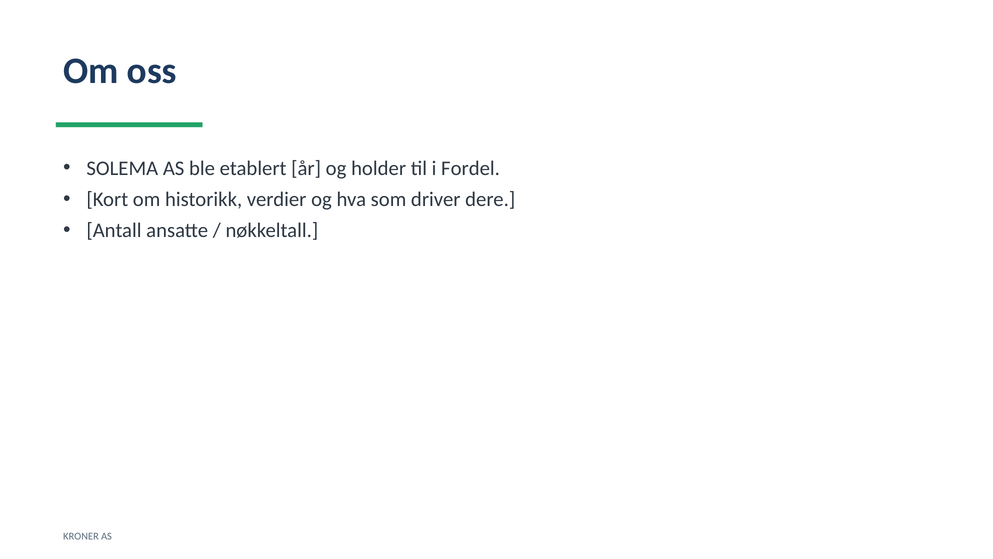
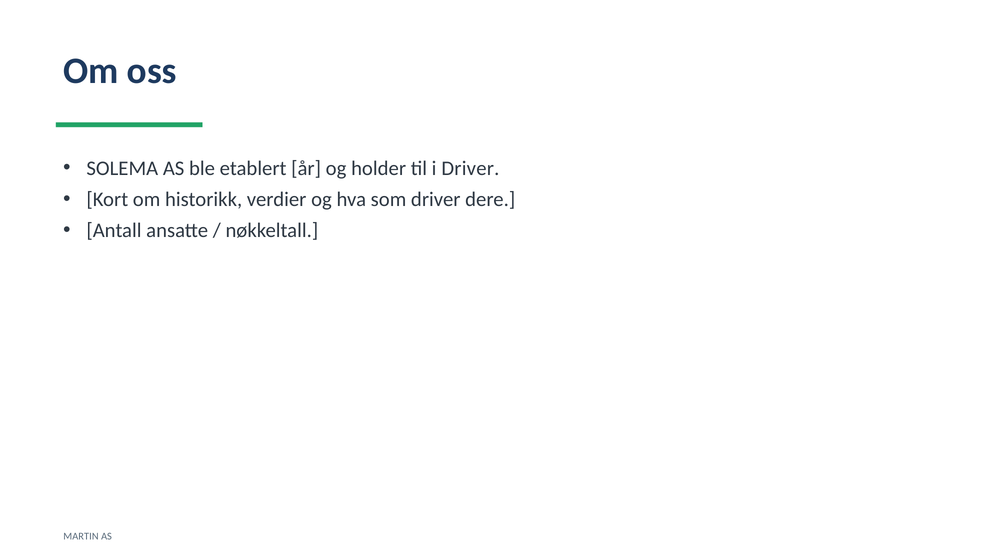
i Fordel: Fordel -> Driver
KRONER: KRONER -> MARTIN
